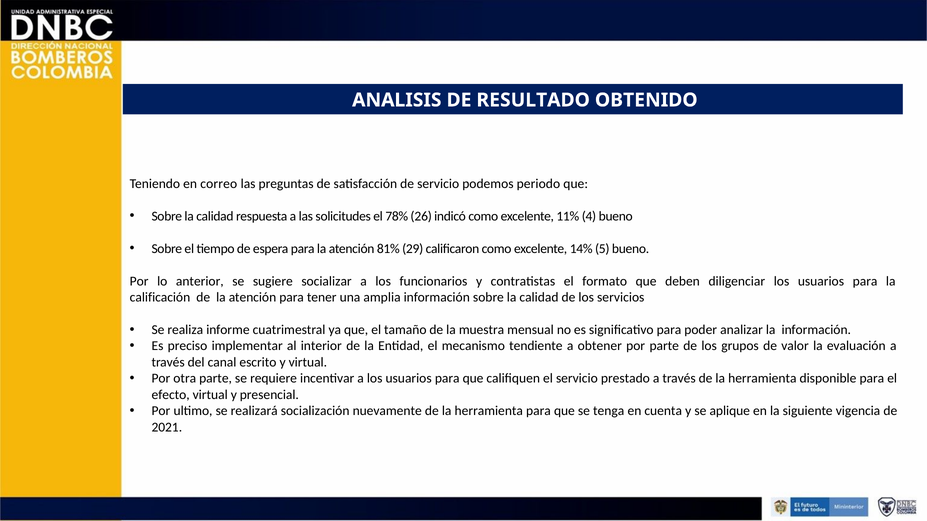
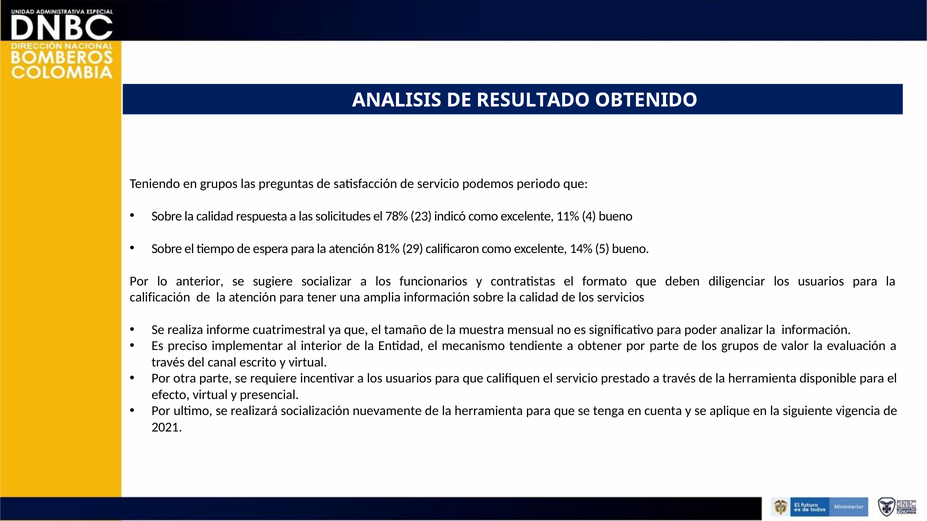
en correo: correo -> grupos
26: 26 -> 23
